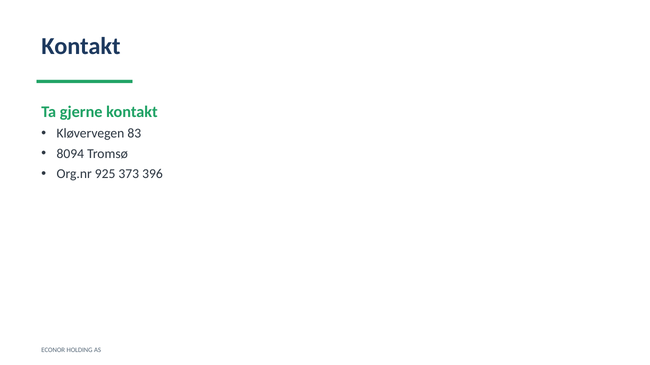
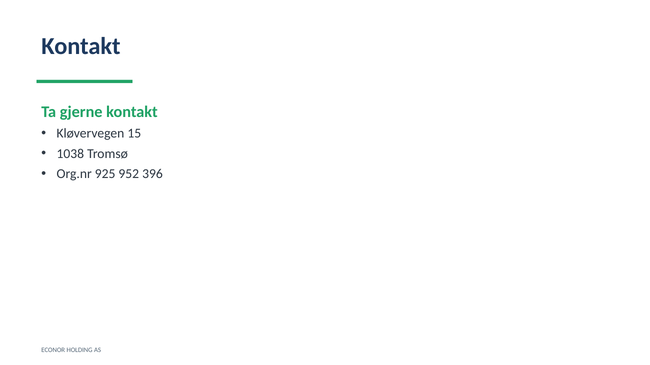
83: 83 -> 15
8094: 8094 -> 1038
373: 373 -> 952
